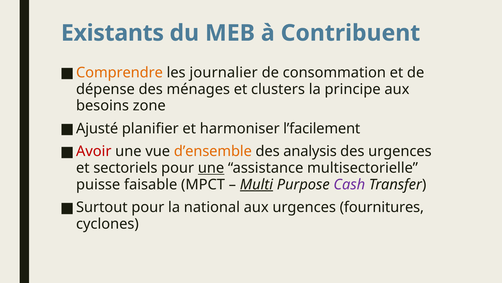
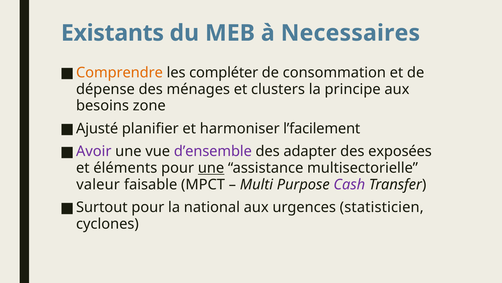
Contribuent: Contribuent -> Necessaires
journalier: journalier -> compléter
Avoir colour: red -> purple
d’ensemble colour: orange -> purple
analysis: analysis -> adapter
des urgences: urgences -> exposées
sectoriels: sectoriels -> éléments
puisse: puisse -> valeur
Multi underline: present -> none
fournitures: fournitures -> statisticien
